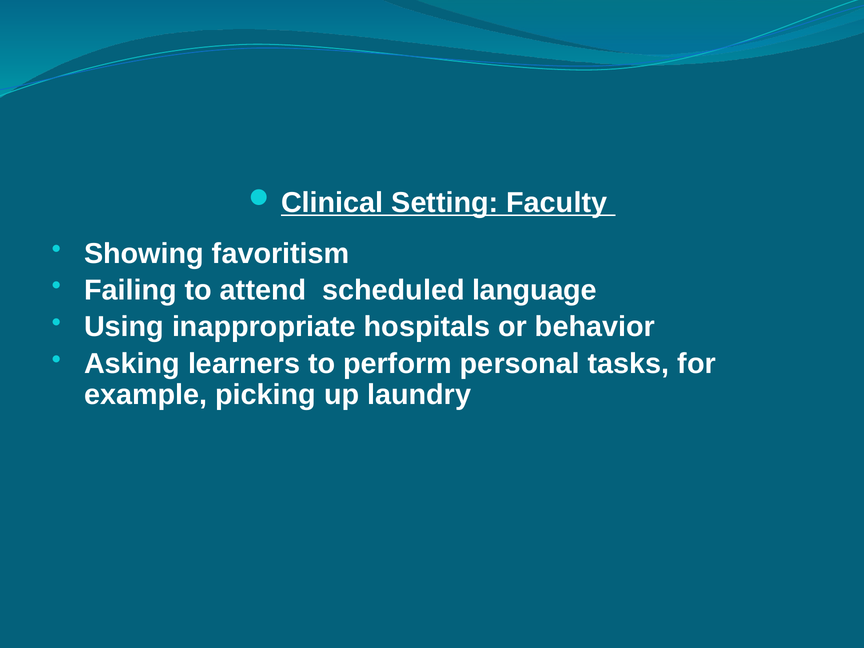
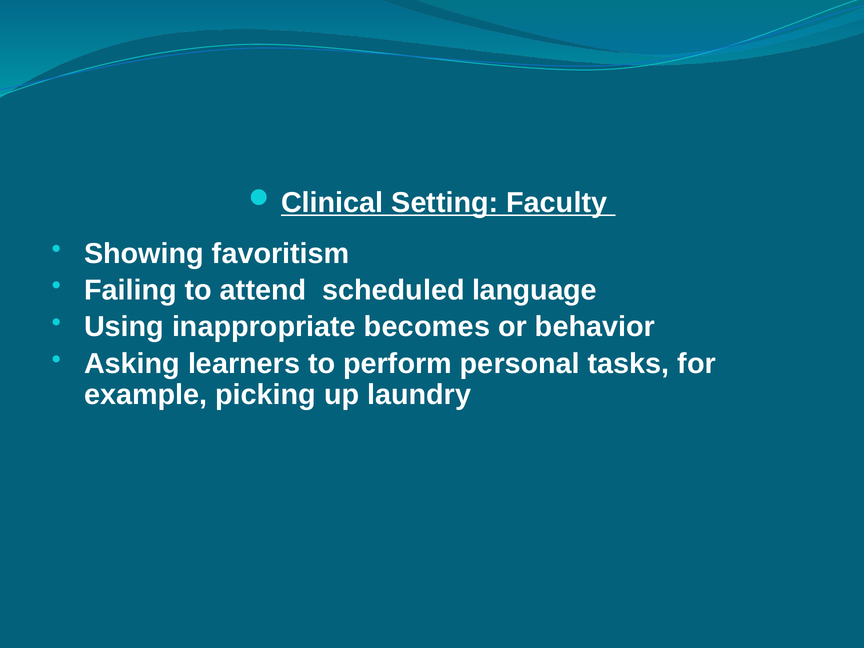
hospitals: hospitals -> becomes
